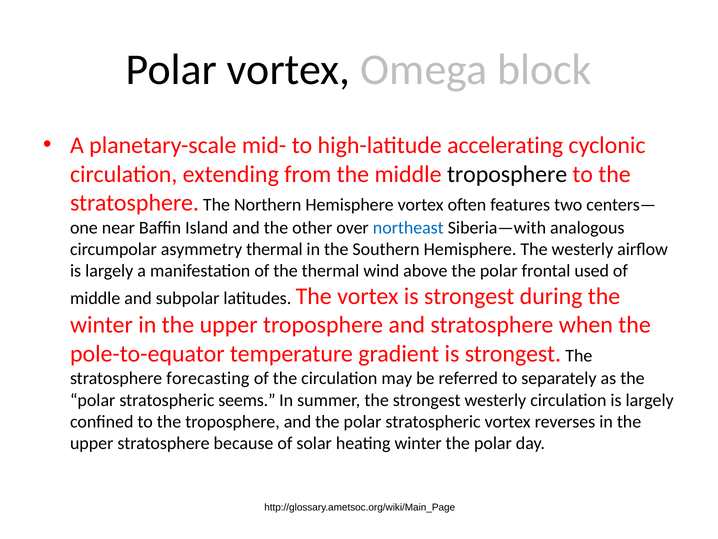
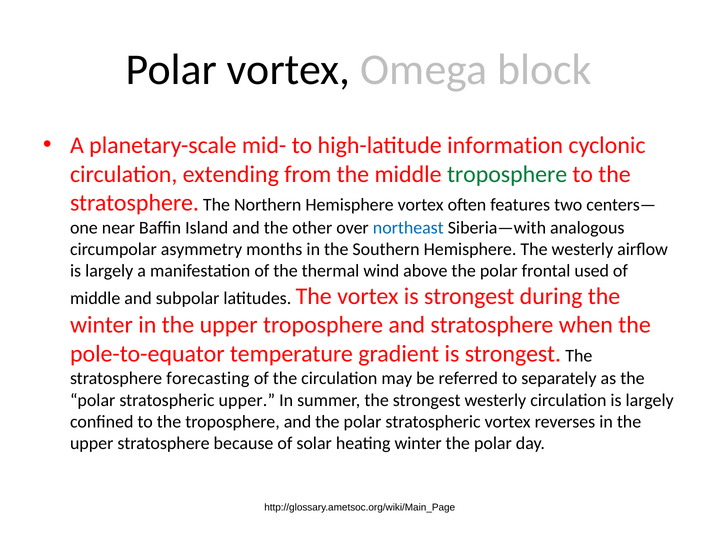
accelerating: accelerating -> information
troposphere at (507, 174) colour: black -> green
asymmetry thermal: thermal -> months
stratospheric seems: seems -> upper
